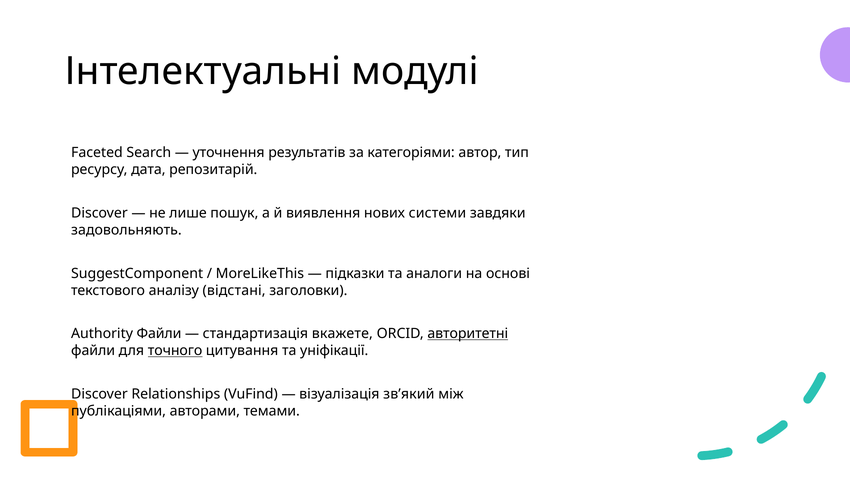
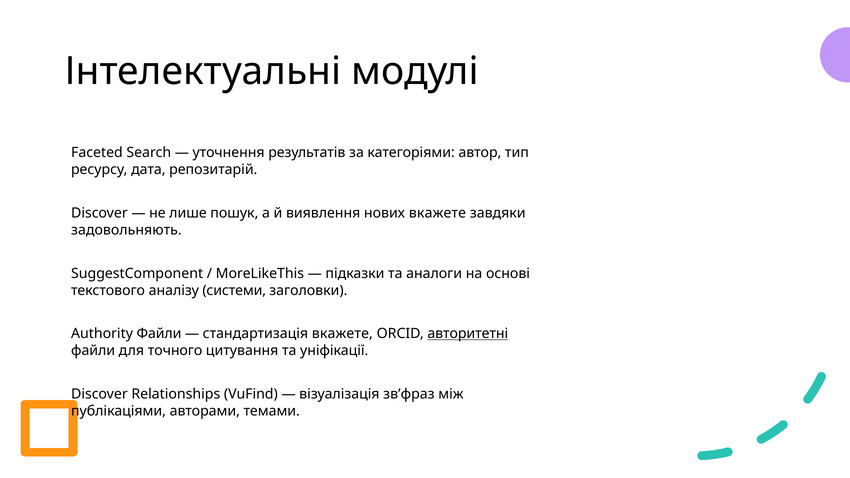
нових системи: системи -> вкажете
відстані: відстані -> системи
точного underline: present -> none
зв’який: зв’який -> зв’фраз
